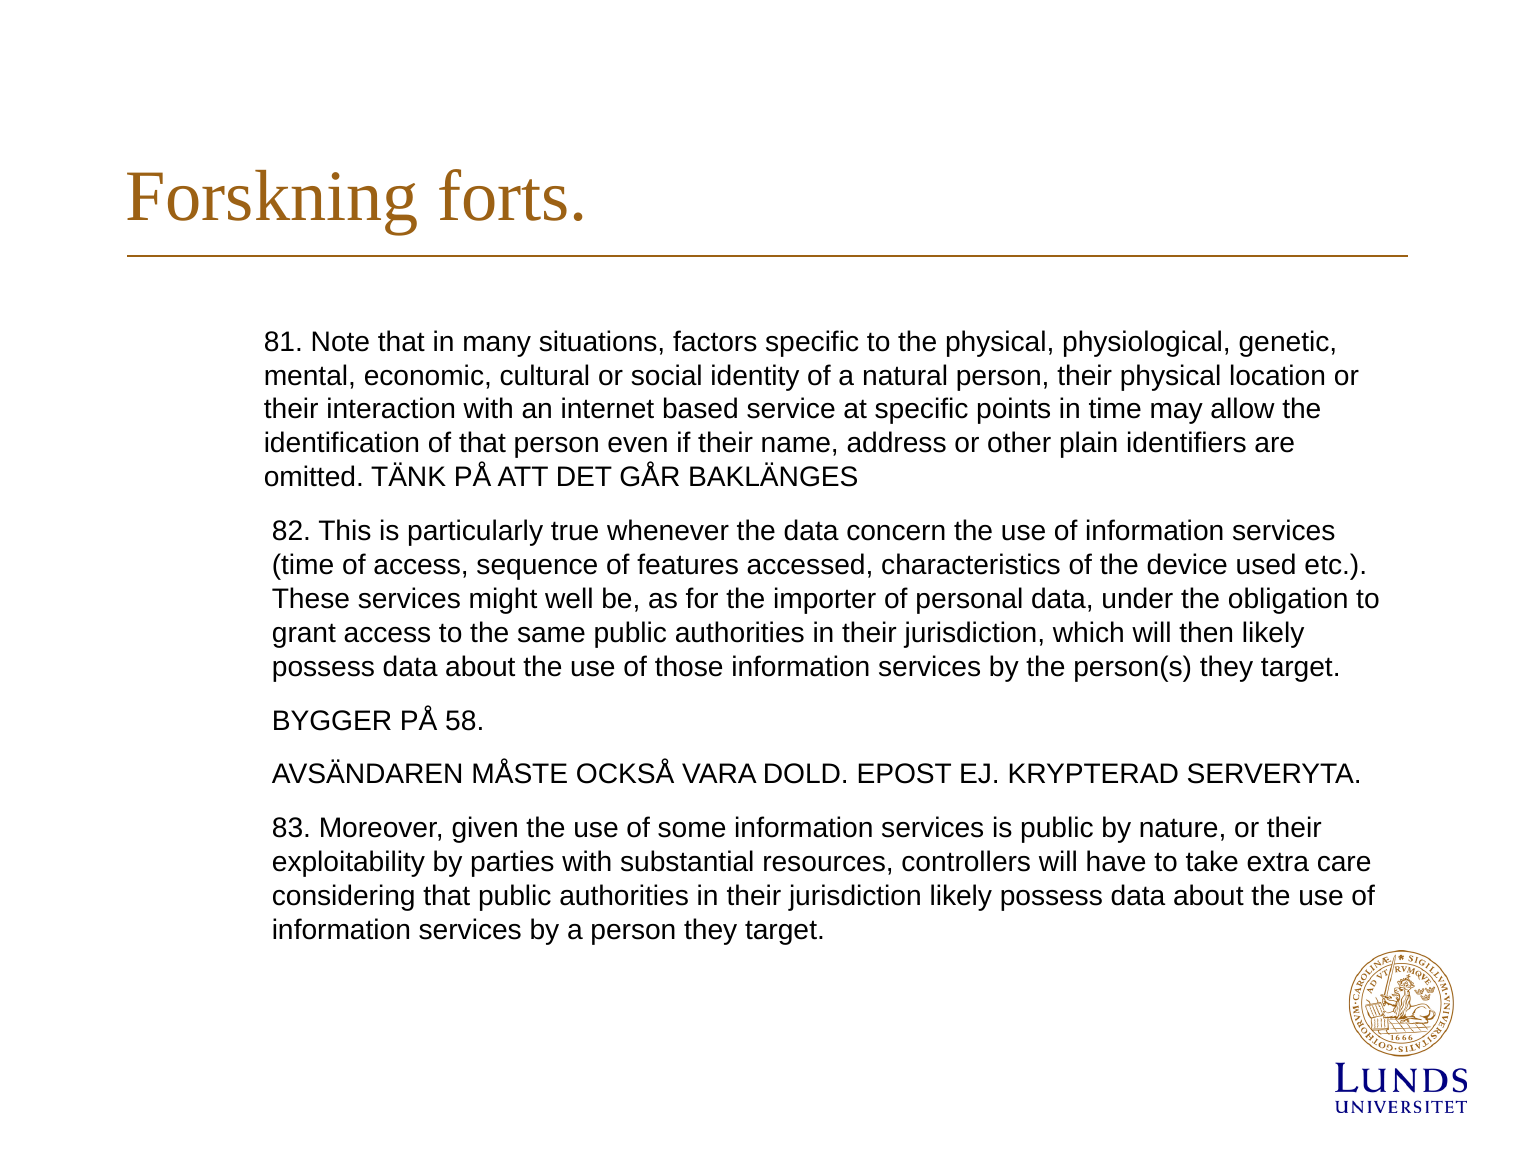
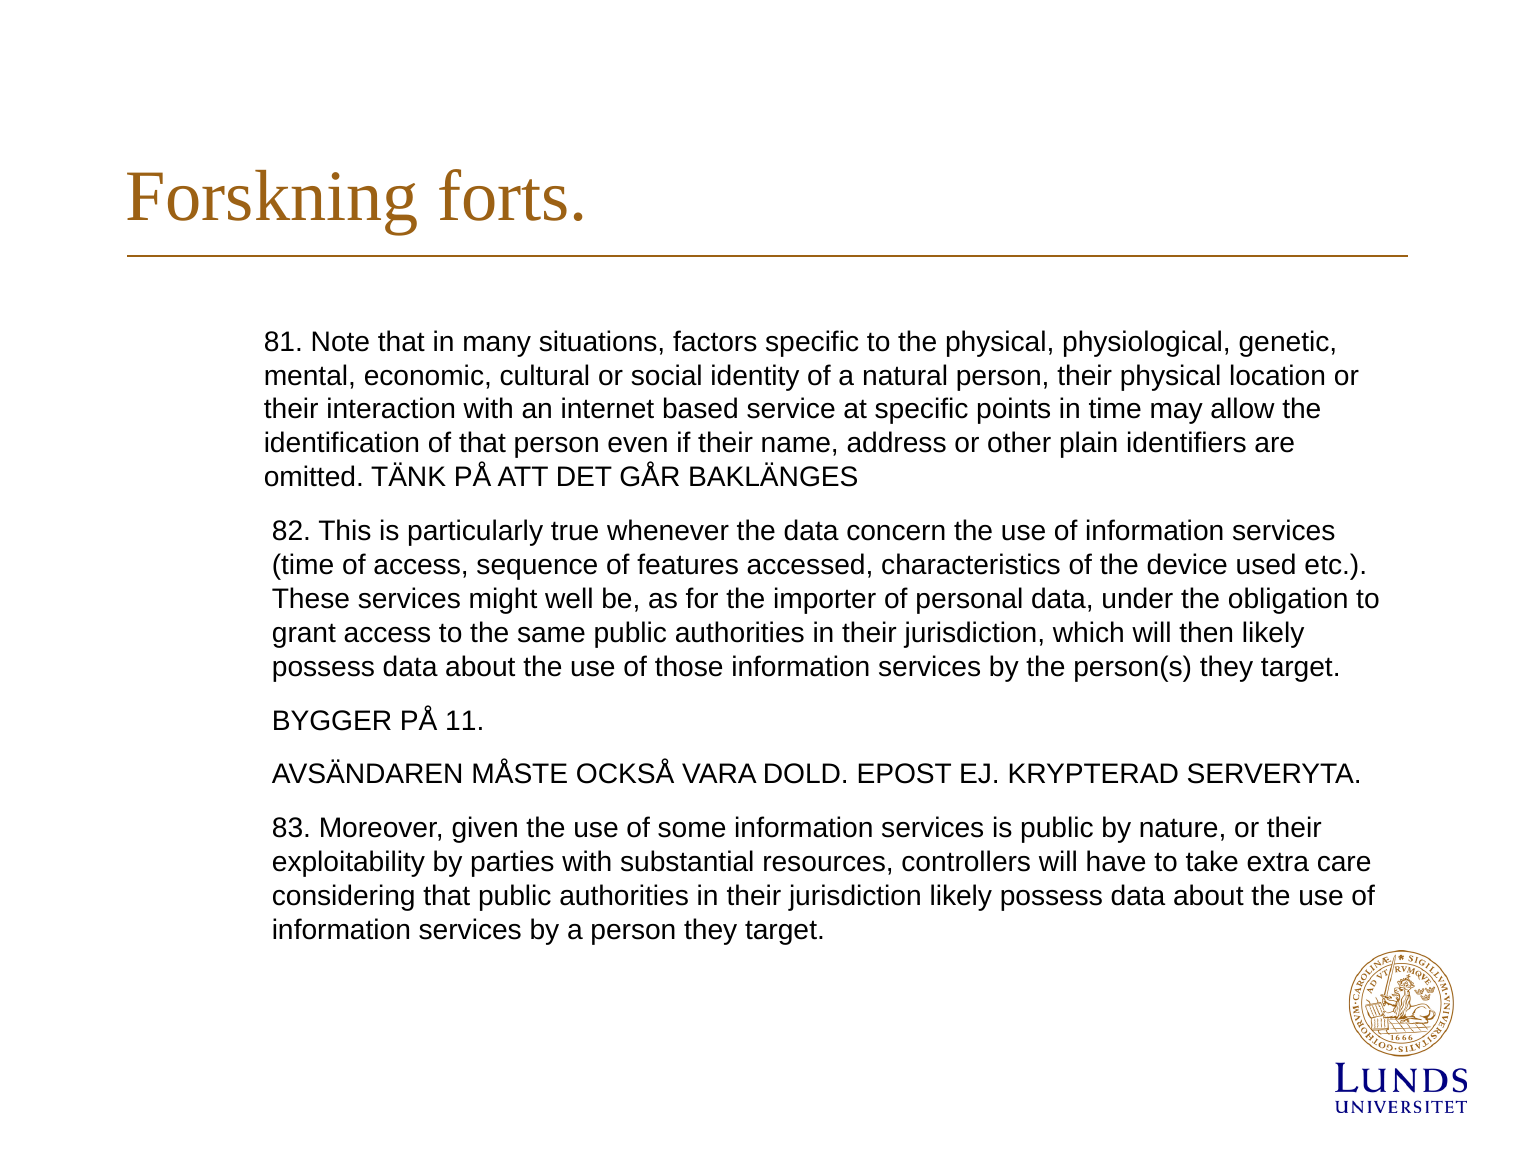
58: 58 -> 11
